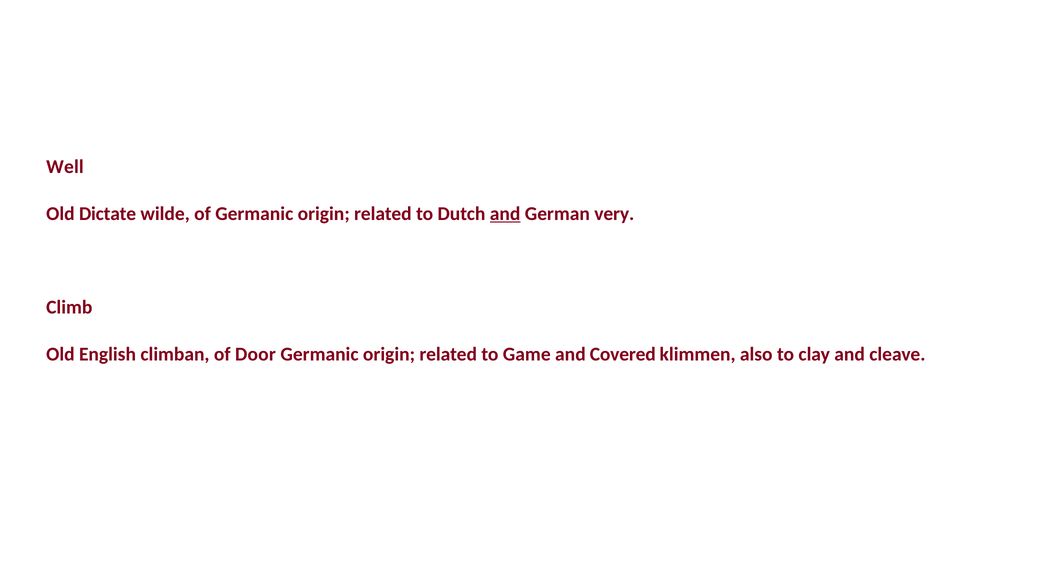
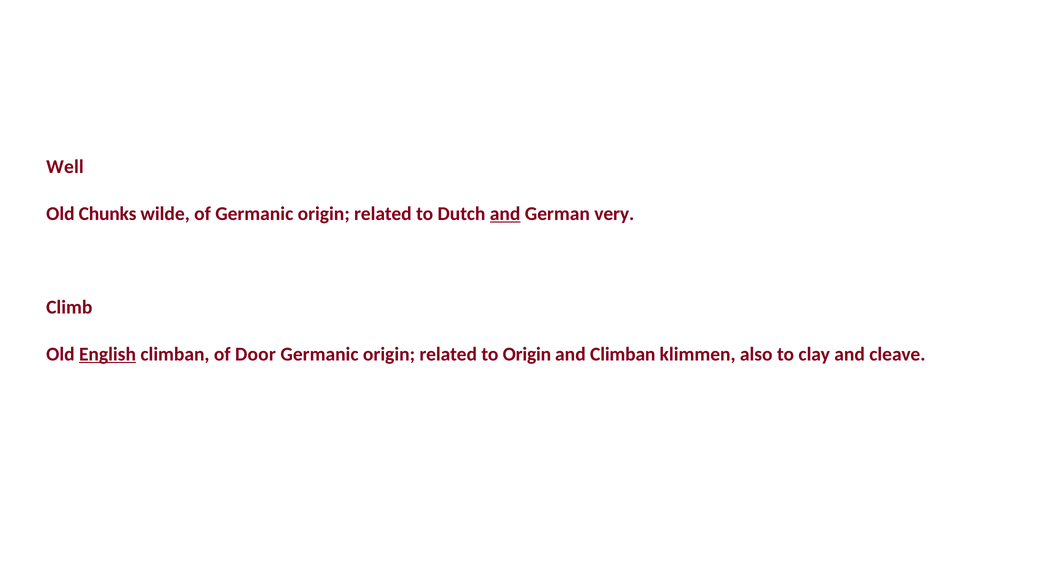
Dictate: Dictate -> Chunks
English underline: none -> present
to Game: Game -> Origin
and Covered: Covered -> Climban
